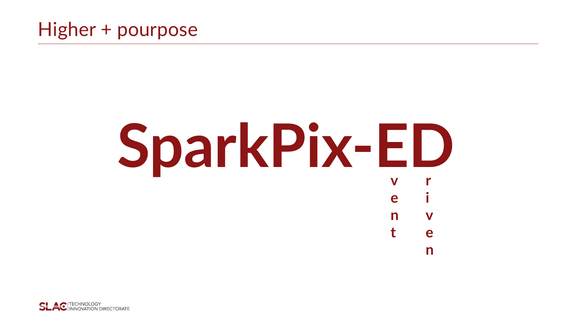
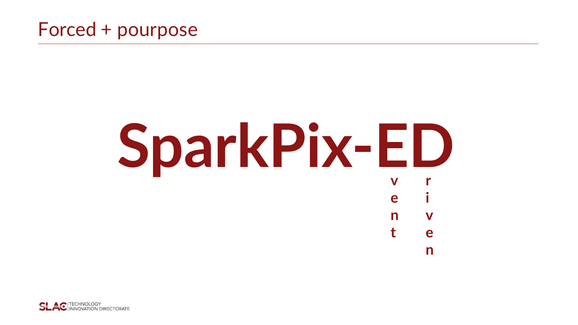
Higher: Higher -> Forced
